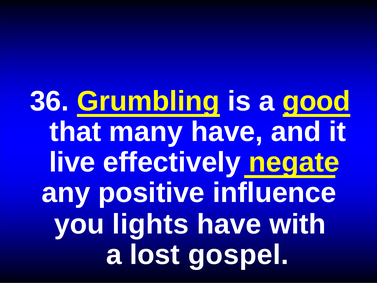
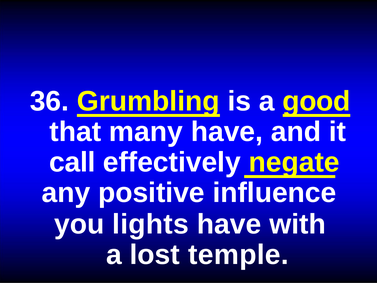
live: live -> call
gospel: gospel -> temple
